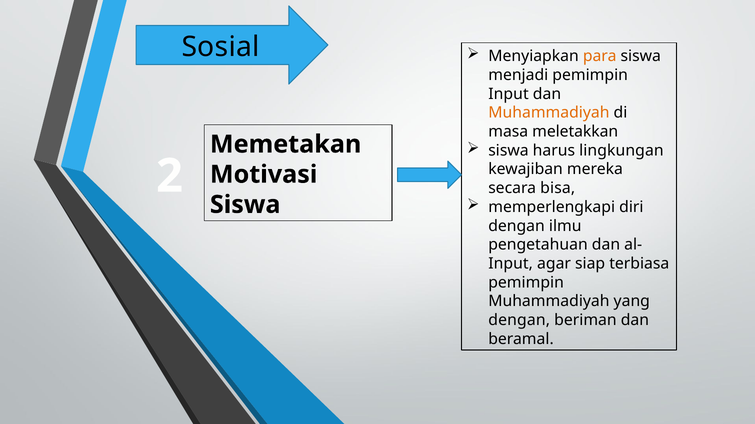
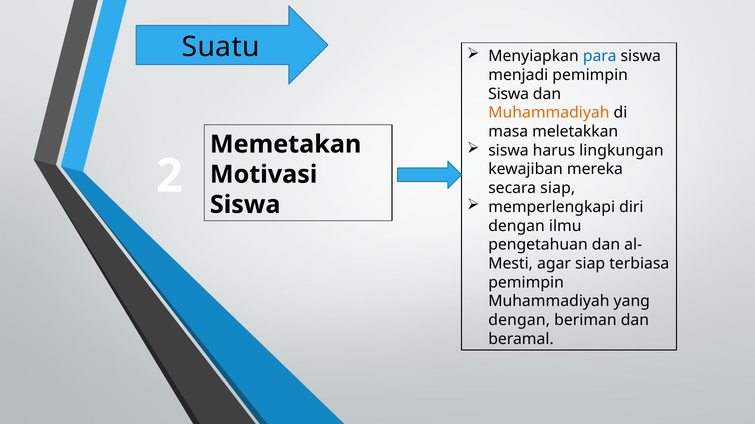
Sosial: Sosial -> Suatu
para colour: orange -> blue
Input at (508, 94): Input -> Siswa
secara bisa: bisa -> siap
Input at (511, 264): Input -> Mesti
